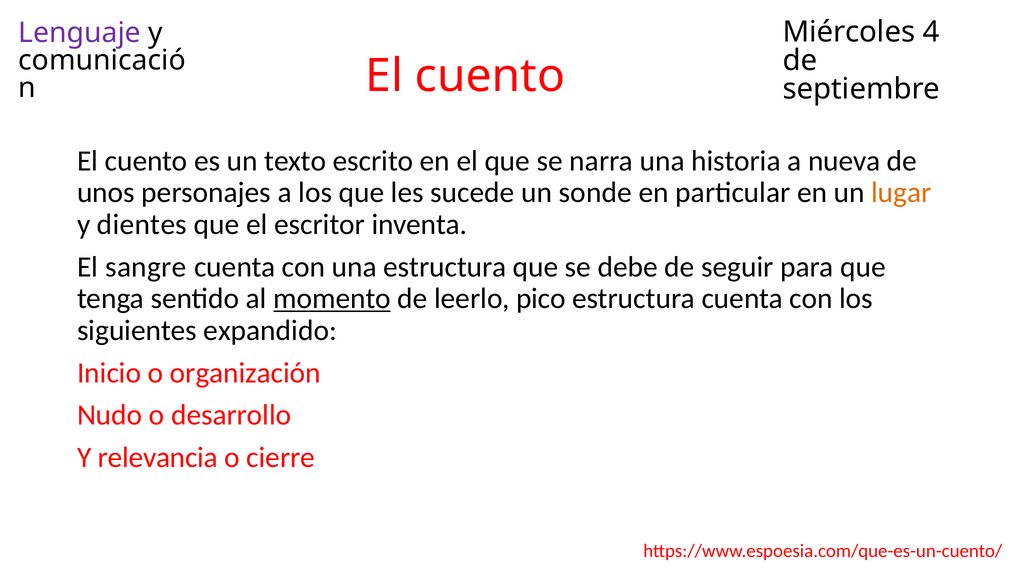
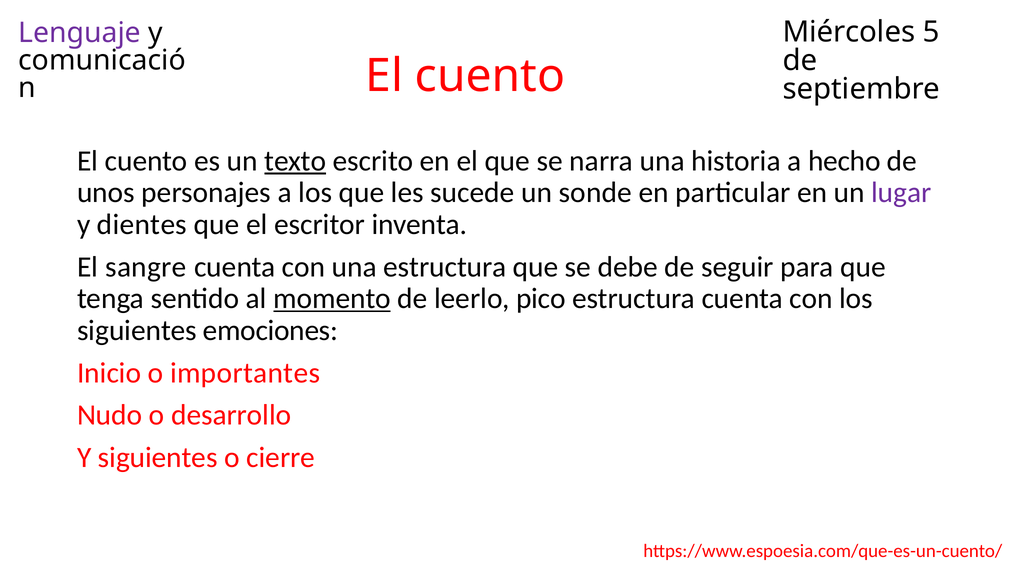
4: 4 -> 5
texto underline: none -> present
nueva: nueva -> hecho
lugar colour: orange -> purple
expandido: expandido -> emociones
organización: organización -> importantes
Y relevancia: relevancia -> siguientes
